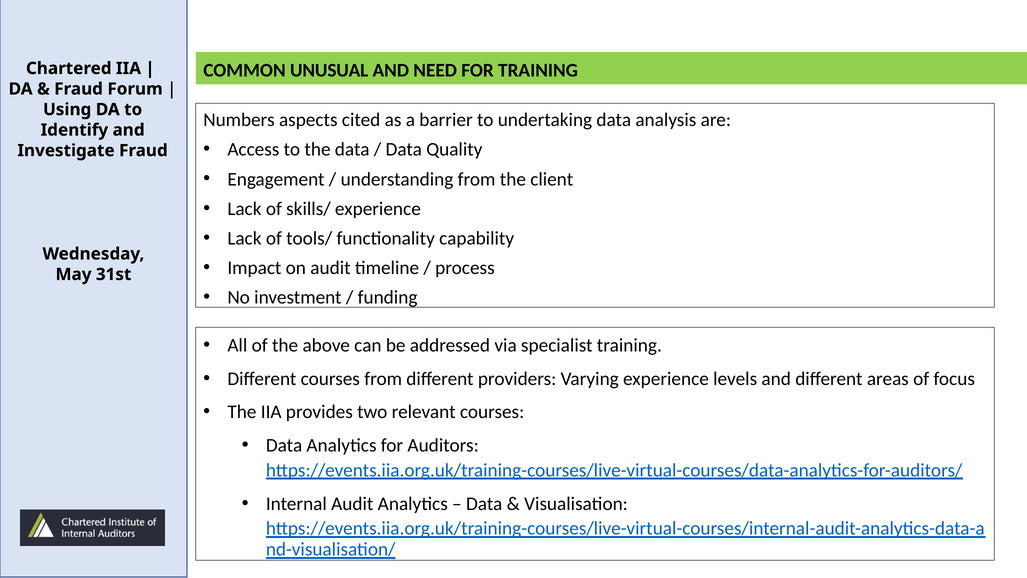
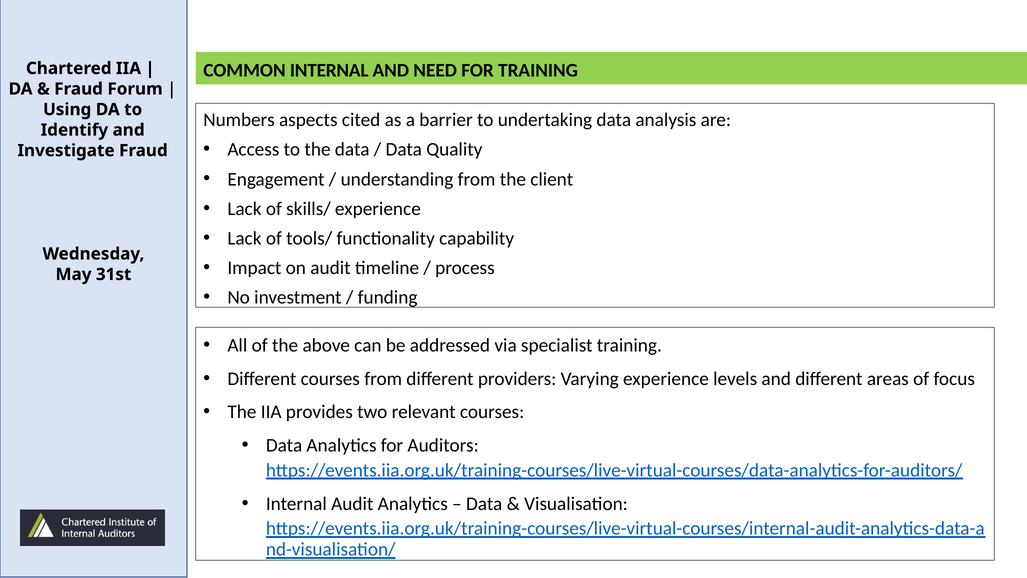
COMMON UNUSUAL: UNUSUAL -> INTERNAL
